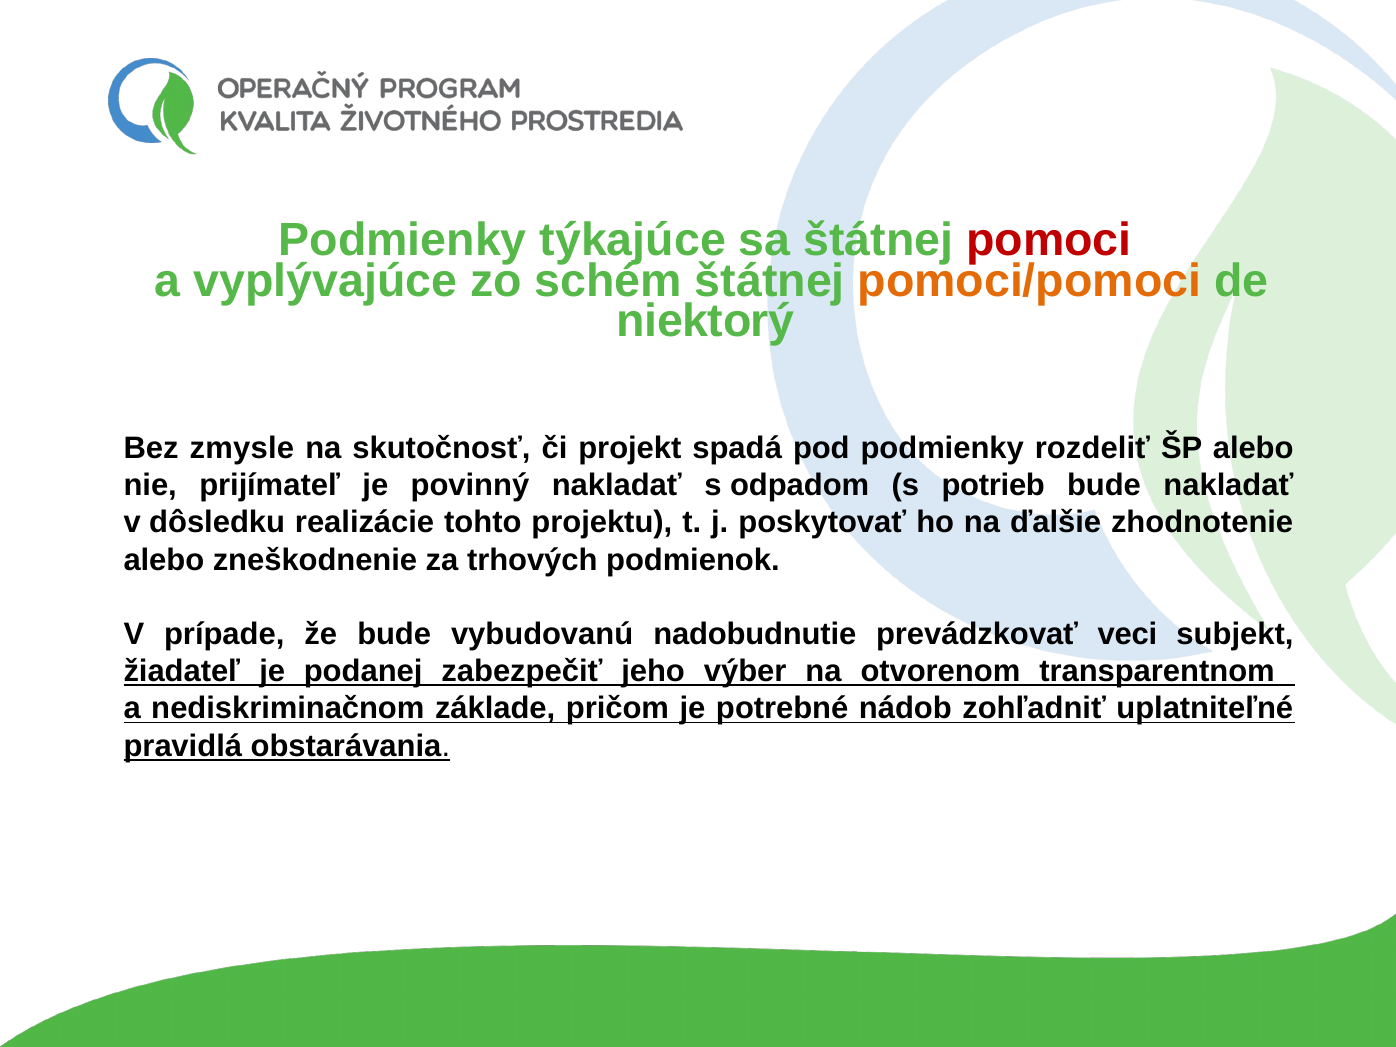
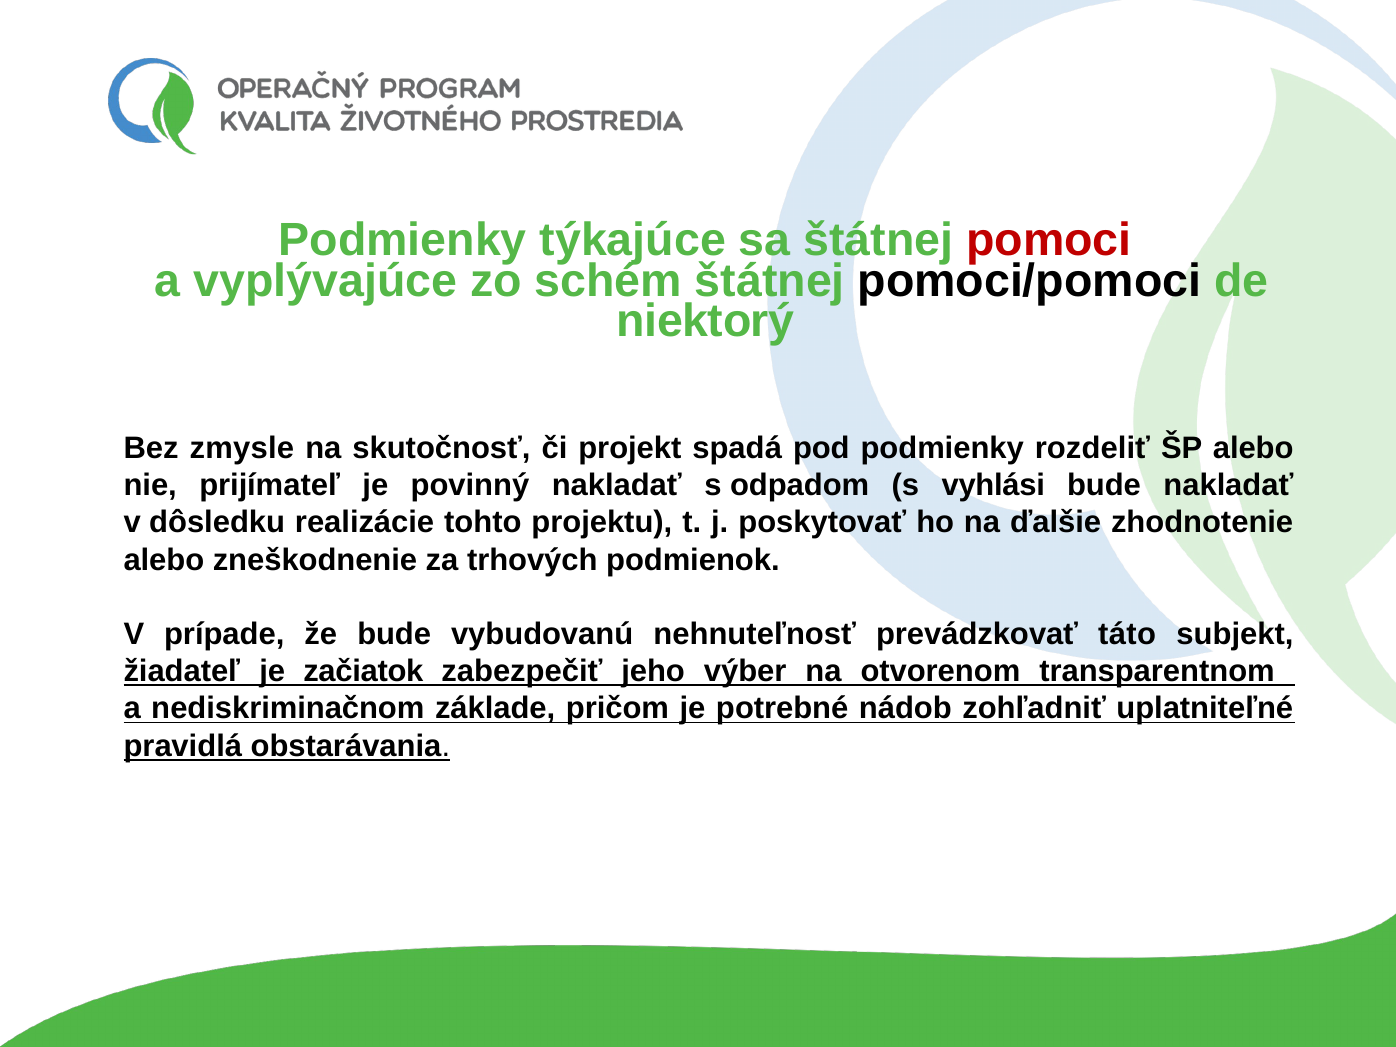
pomoci/pomoci colour: orange -> black
potrieb: potrieb -> vyhlási
nadobudnutie: nadobudnutie -> nehnuteľnosť
veci: veci -> táto
podanej: podanej -> začiatok
